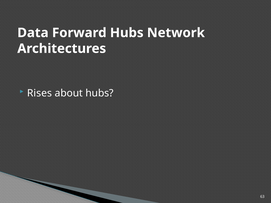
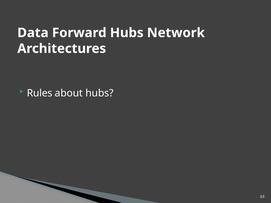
Rises: Rises -> Rules
